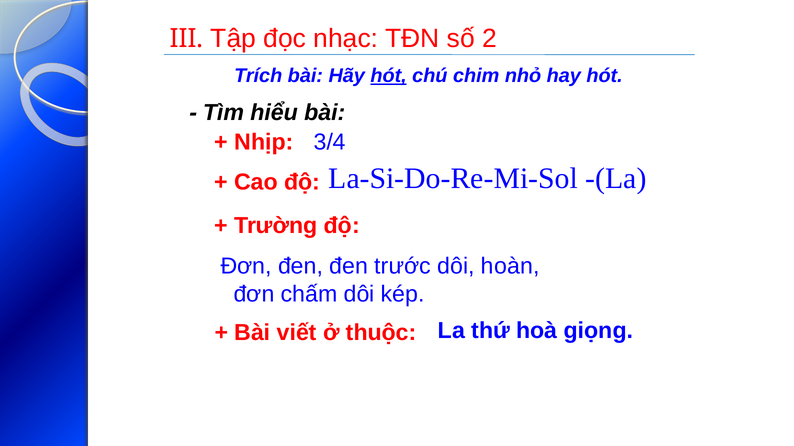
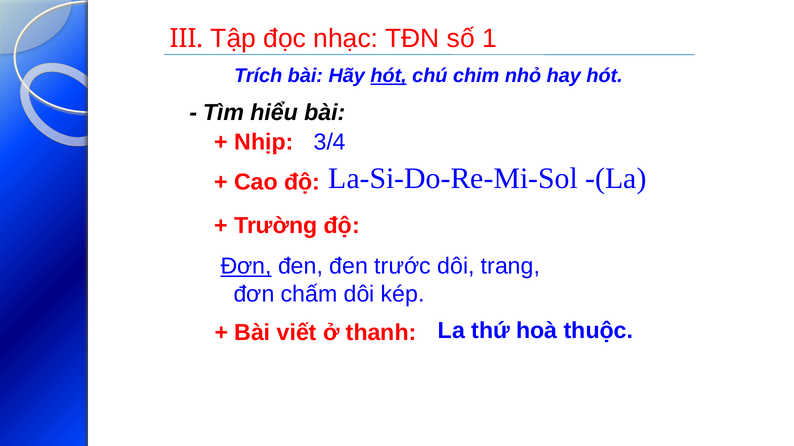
2: 2 -> 1
Đơn at (246, 267) underline: none -> present
hoàn: hoàn -> trang
giọng: giọng -> thuộc
thuộc: thuộc -> thanh
